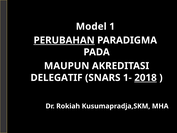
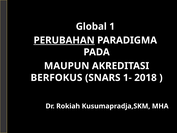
Model: Model -> Global
DELEGATIF: DELEGATIF -> BERFOKUS
2018 underline: present -> none
